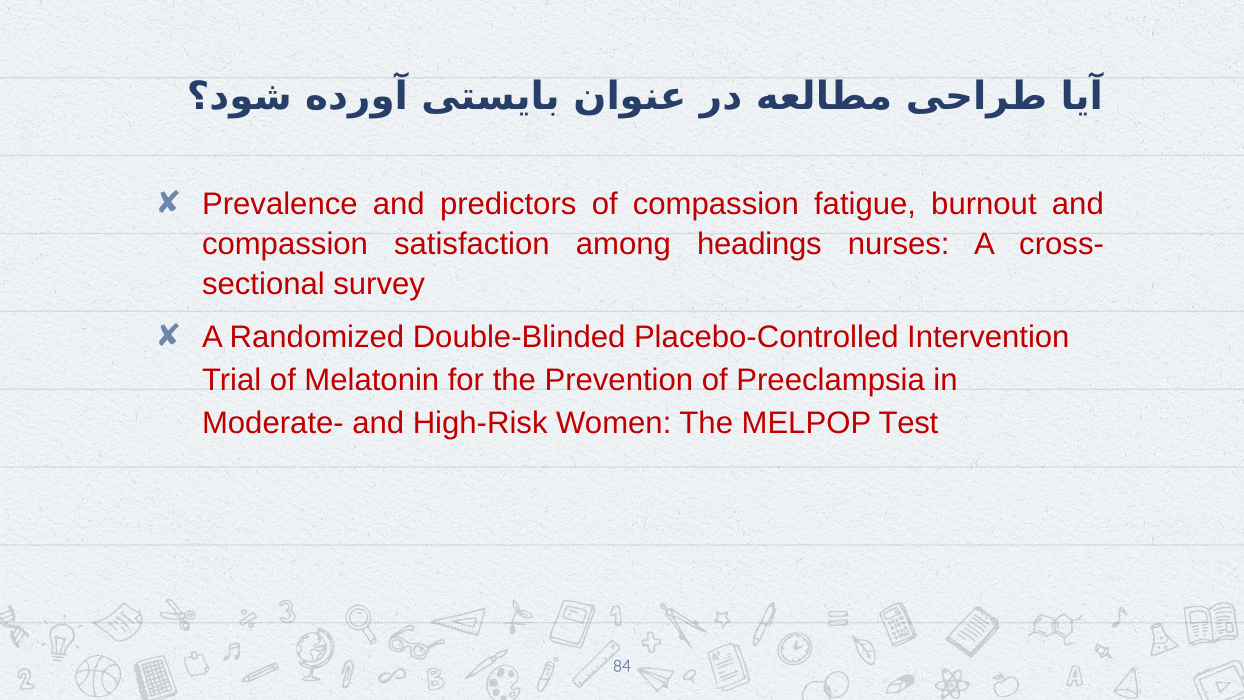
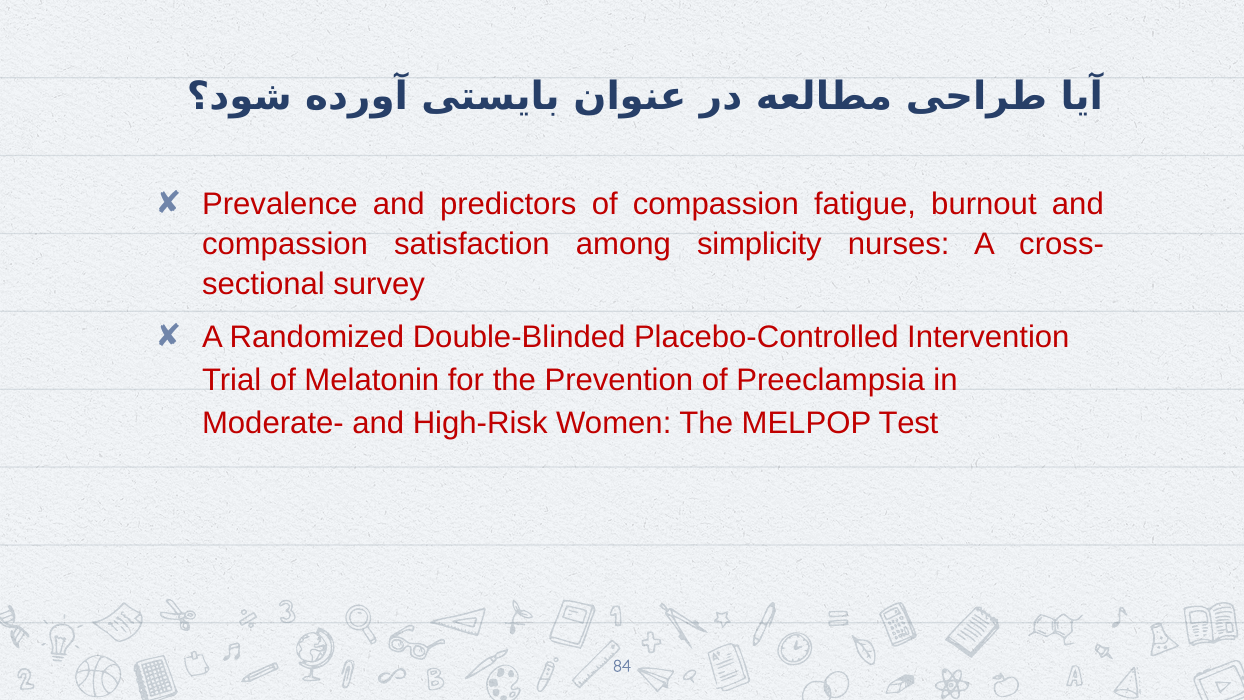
headings: headings -> simplicity
